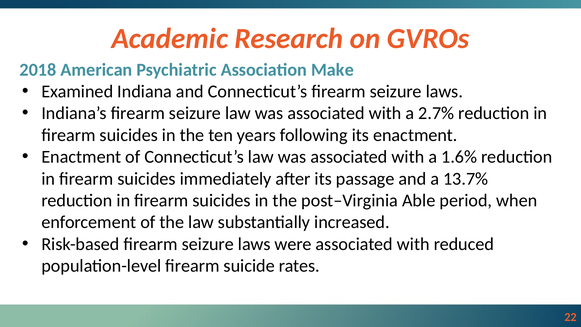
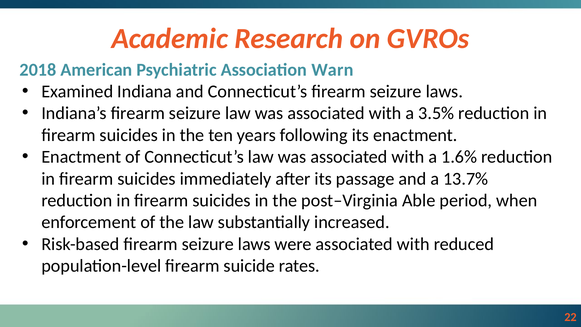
Make: Make -> Warn
2.7%: 2.7% -> 3.5%
